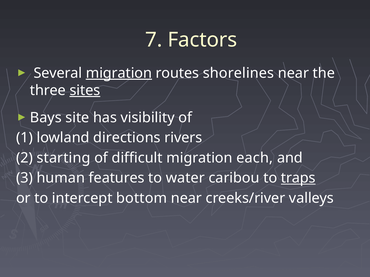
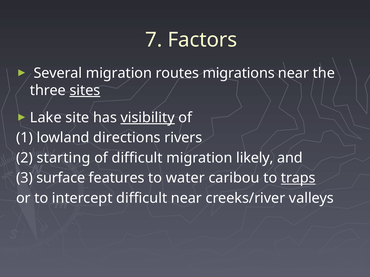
migration at (119, 73) underline: present -> none
shorelines: shorelines -> migrations
Bays: Bays -> Lake
visibility underline: none -> present
each: each -> likely
human: human -> surface
intercept bottom: bottom -> difficult
